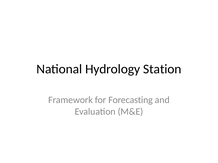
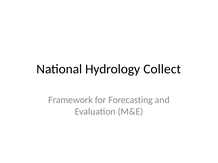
Station: Station -> Collect
